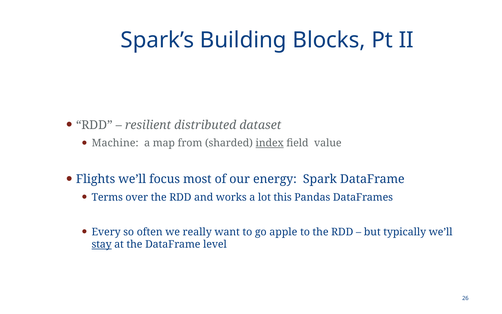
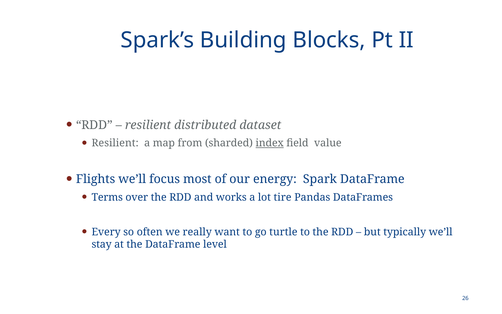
Machine at (115, 143): Machine -> Resilient
this: this -> tire
apple: apple -> turtle
stay underline: present -> none
